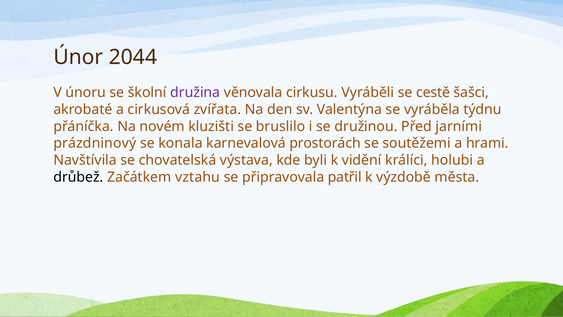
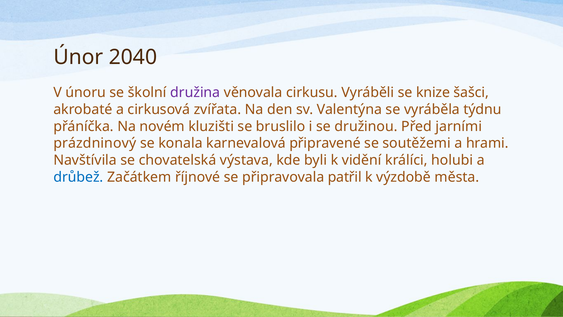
2044: 2044 -> 2040
cestě: cestě -> knize
prostorách: prostorách -> připravené
drůbež colour: black -> blue
vztahu: vztahu -> říjnové
